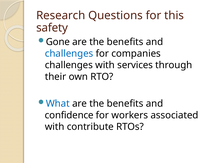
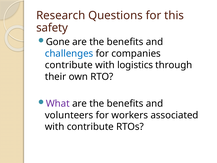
challenges at (69, 65): challenges -> contribute
services: services -> logistics
What colour: blue -> purple
confidence: confidence -> volunteers
